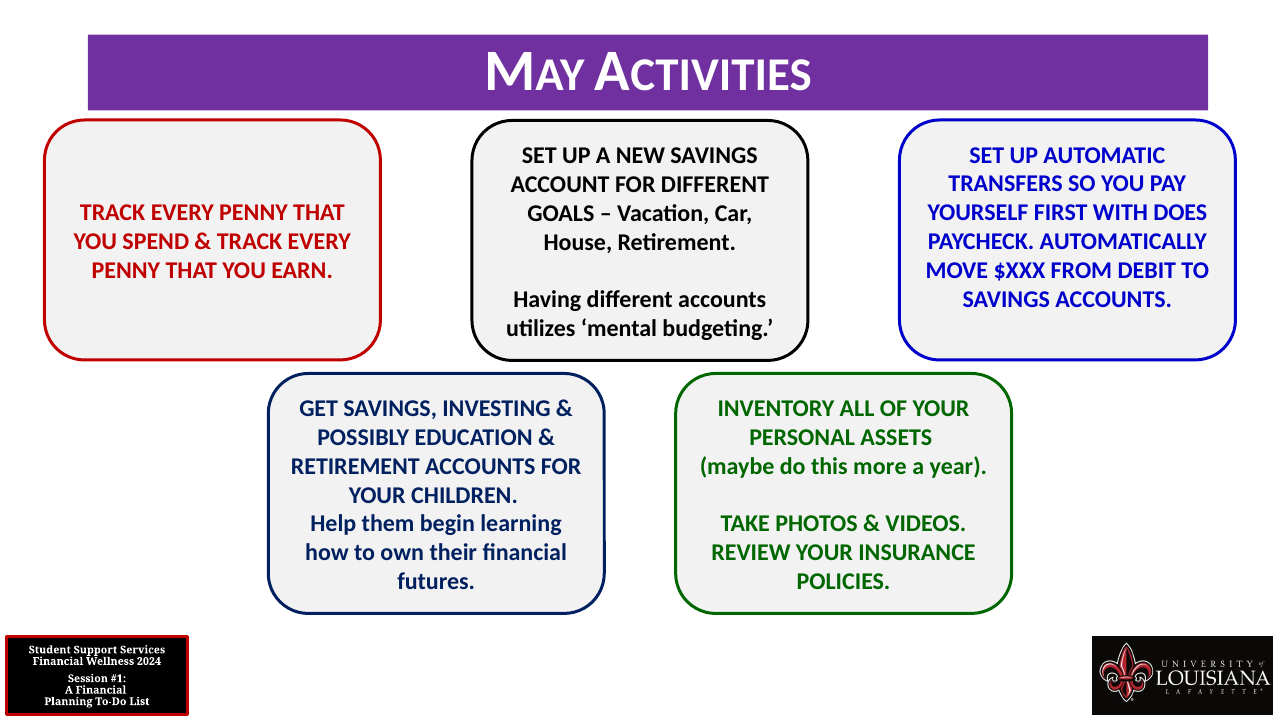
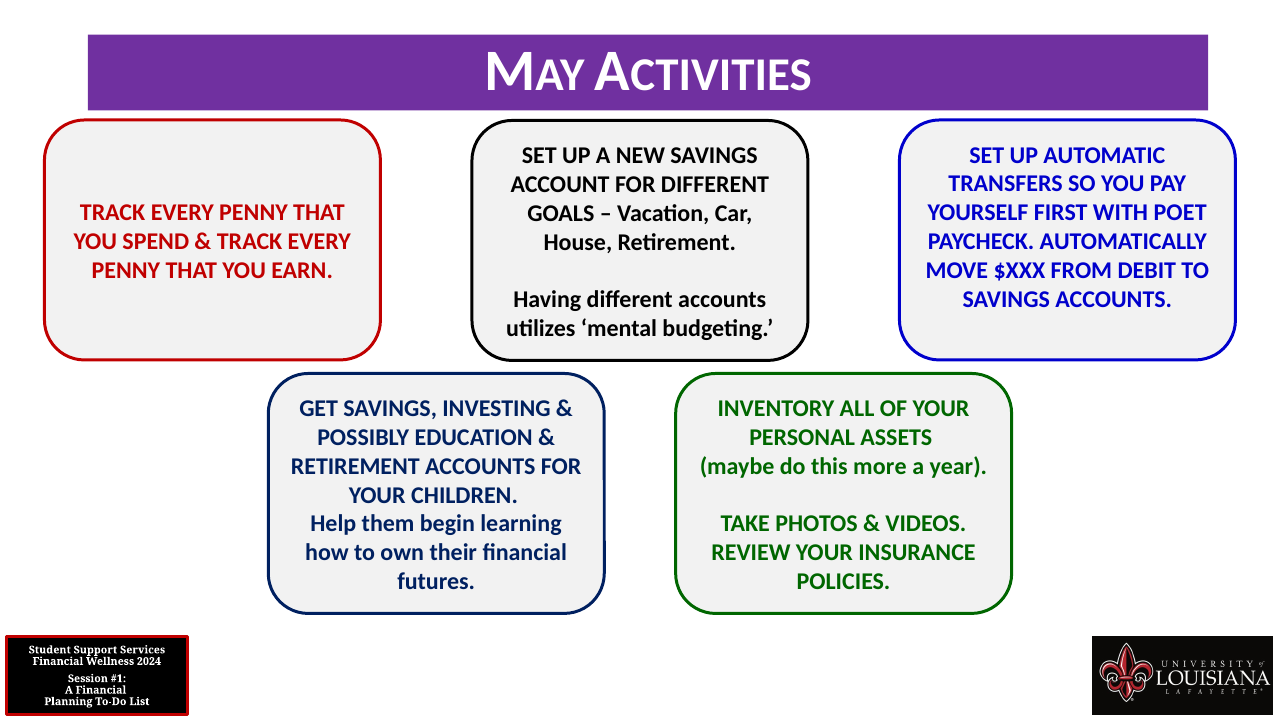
DOES: DOES -> POET
